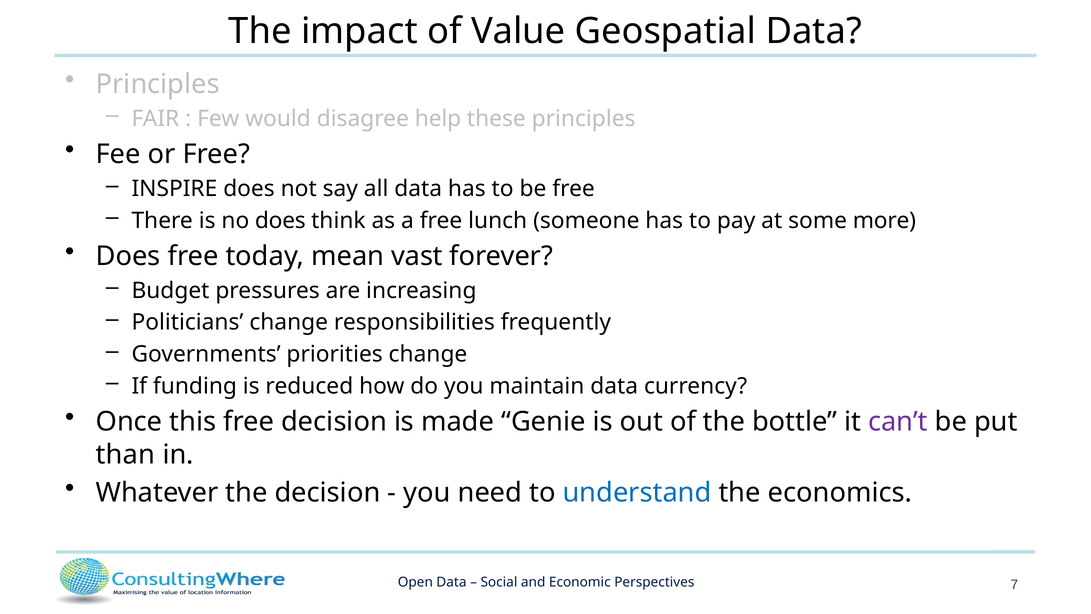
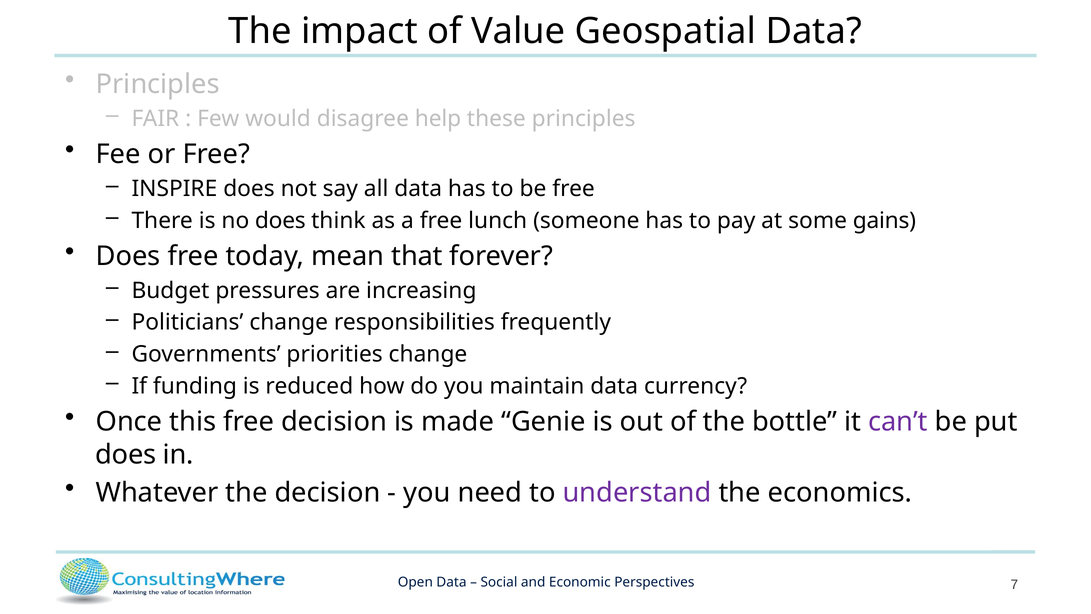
more: more -> gains
vast: vast -> that
than at (126, 454): than -> does
understand colour: blue -> purple
